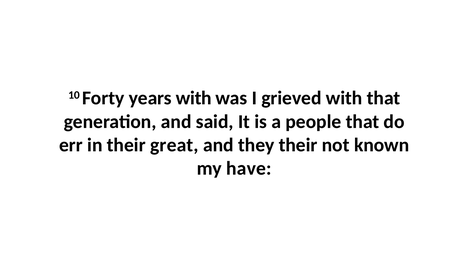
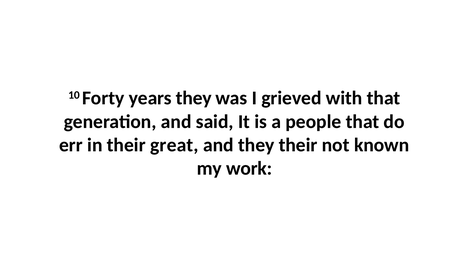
years with: with -> they
have: have -> work
